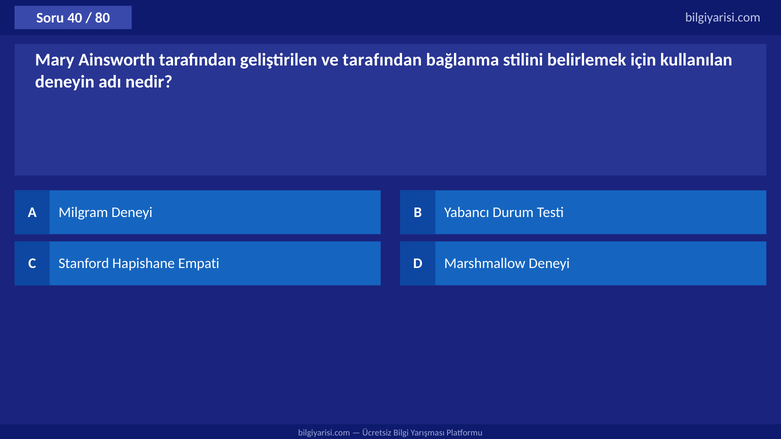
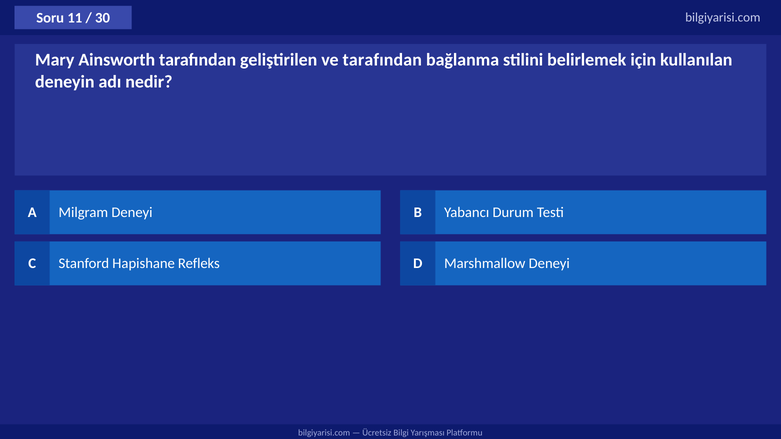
40: 40 -> 11
80: 80 -> 30
Empati: Empati -> Refleks
